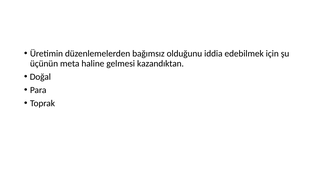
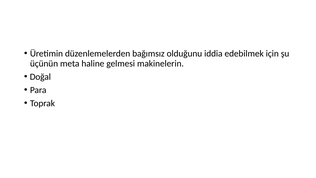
kazandıktan: kazandıktan -> makinelerin
